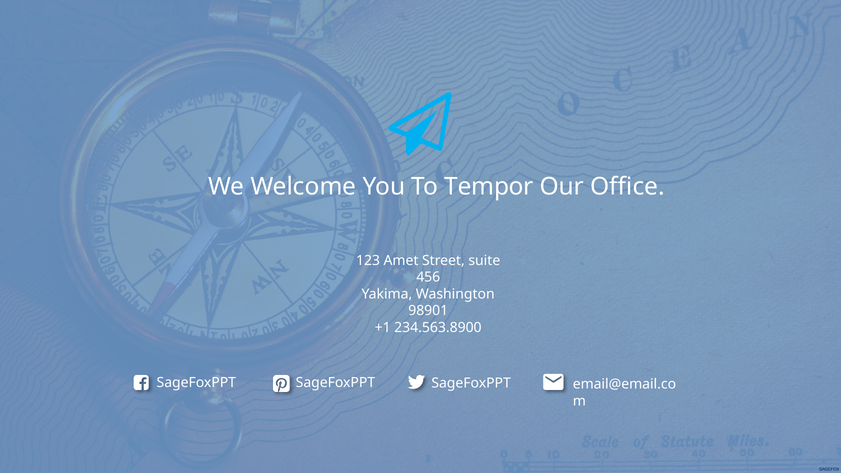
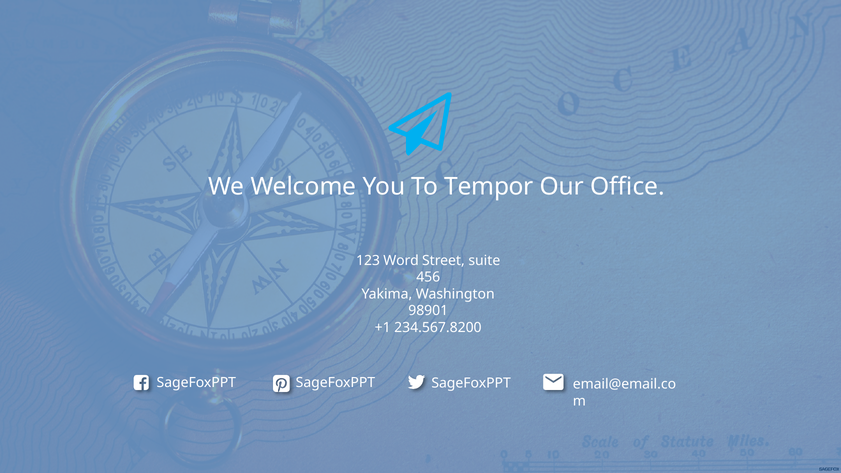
Amet: Amet -> Word
234.563.8900: 234.563.8900 -> 234.567.8200
